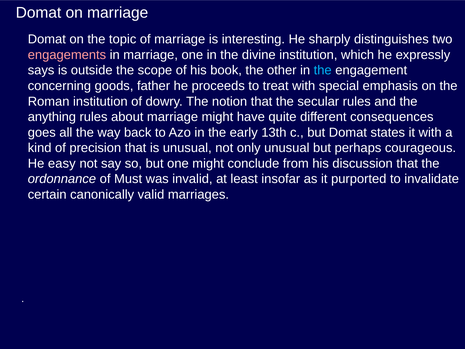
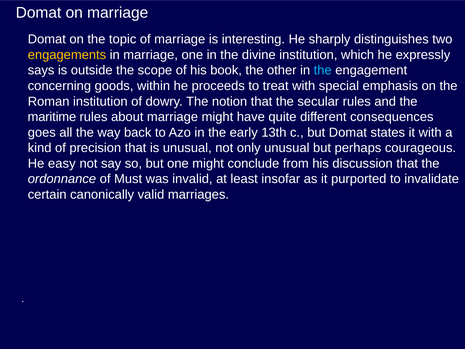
engagements colour: pink -> yellow
father: father -> within
anything: anything -> maritime
